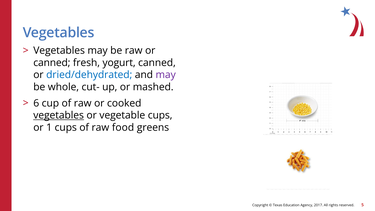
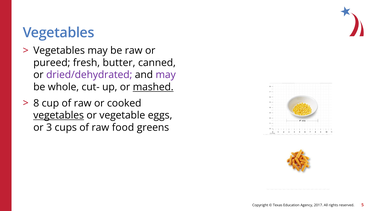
canned at (52, 63): canned -> pureed
yogurt: yogurt -> butter
dried/dehydrated colour: blue -> purple
mashed underline: none -> present
6: 6 -> 8
vegetable cups: cups -> eggs
1: 1 -> 3
